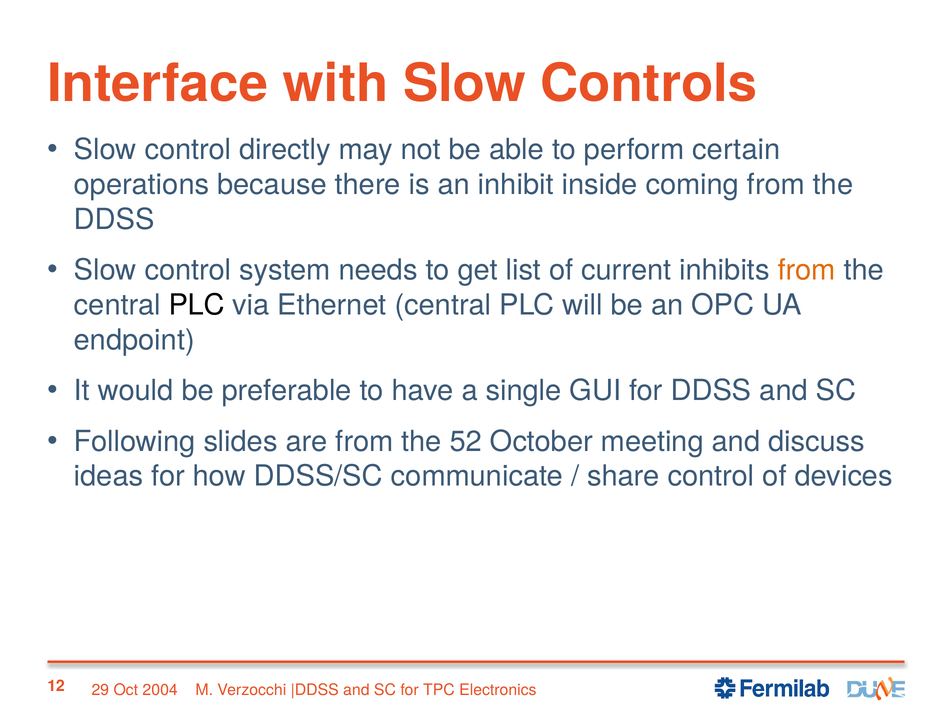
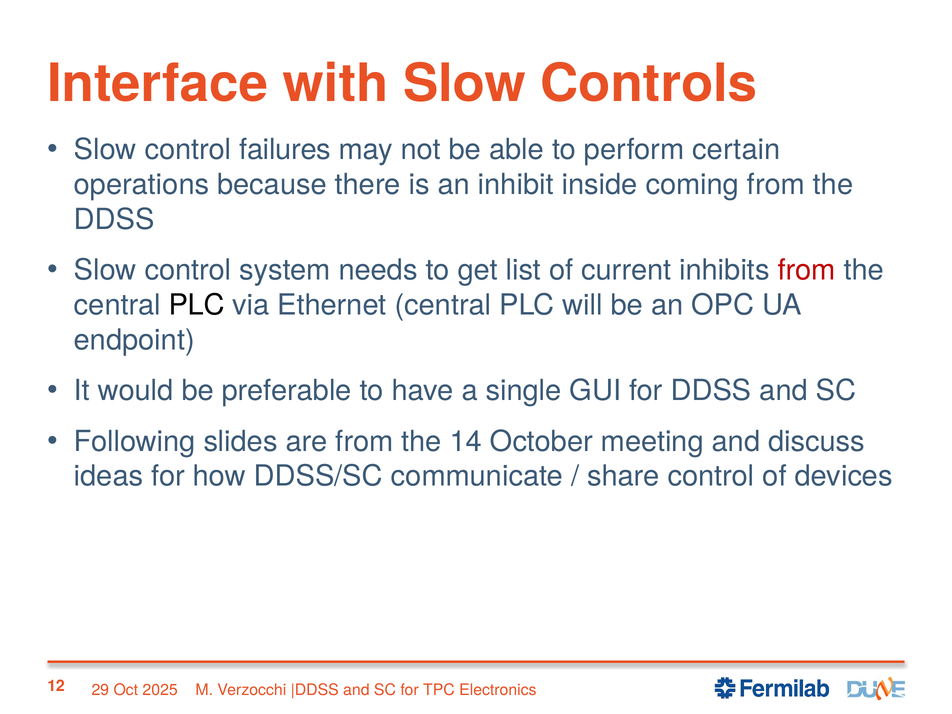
directly: directly -> failures
from at (807, 270) colour: orange -> red
52: 52 -> 14
2004: 2004 -> 2025
